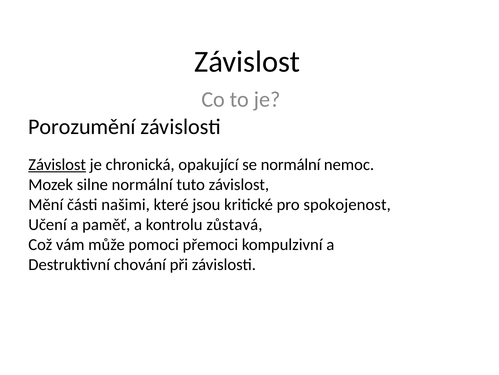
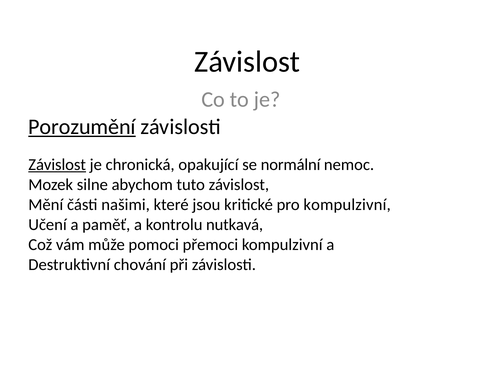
Porozumění underline: none -> present
silne normální: normální -> abychom
pro spokojenost: spokojenost -> kompulzivní
zůstavá: zůstavá -> nutkavá
